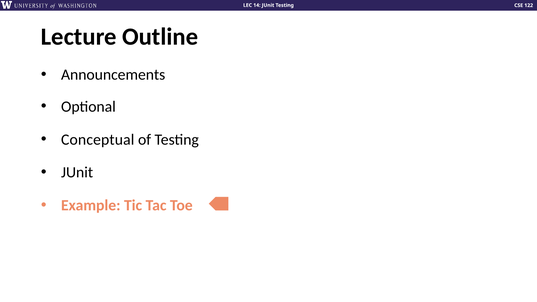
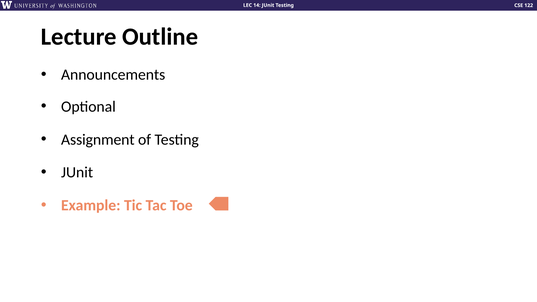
Conceptual: Conceptual -> Assignment
